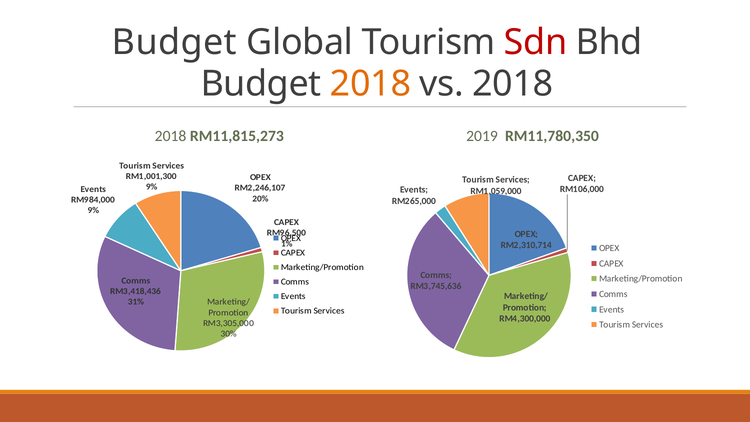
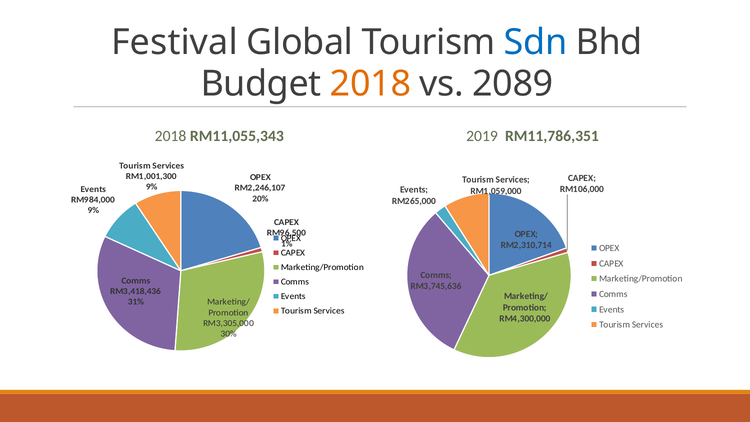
Budget at (174, 42): Budget -> Festival
Sdn colour: red -> blue
vs 2018: 2018 -> 2089
RM11,815,273: RM11,815,273 -> RM11,055,343
RM11,780,350: RM11,780,350 -> RM11,786,351
